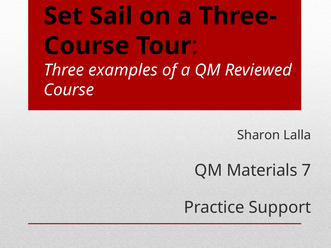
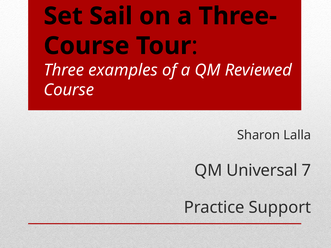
Materials: Materials -> Universal
